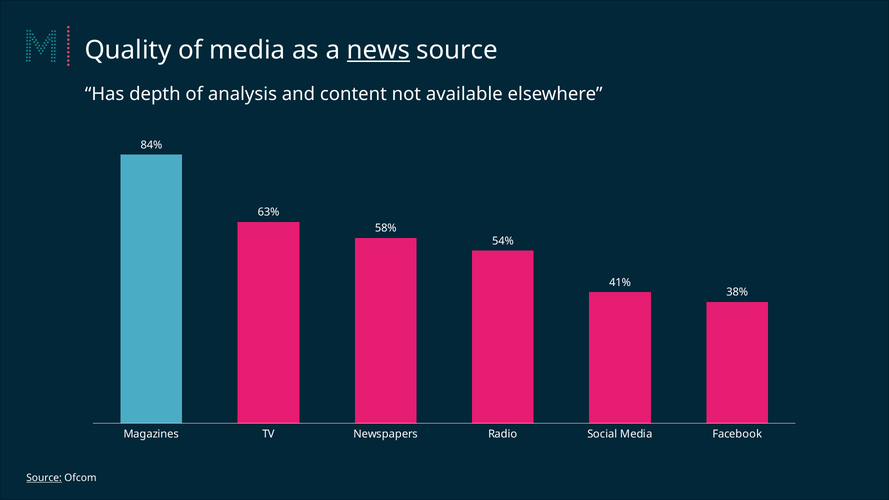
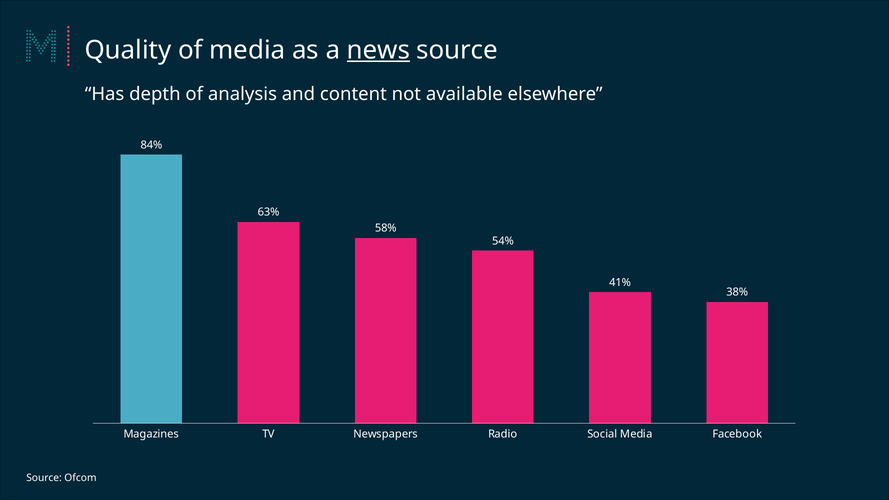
Source at (44, 478) underline: present -> none
